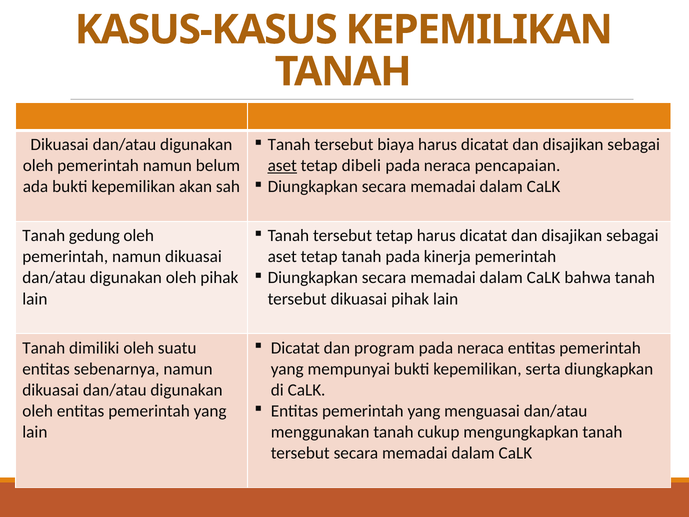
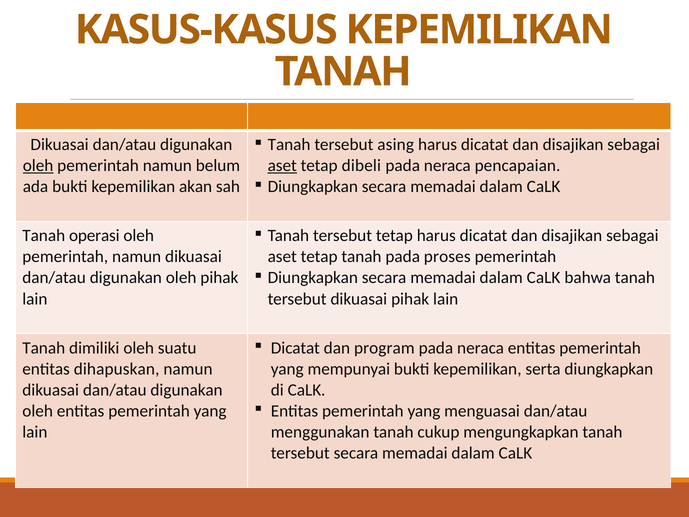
biaya: biaya -> asing
oleh at (38, 166) underline: none -> present
gedung: gedung -> operasi
kinerja: kinerja -> proses
sebenarnya: sebenarnya -> dihapuskan
